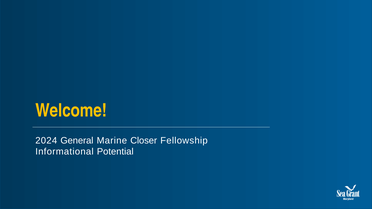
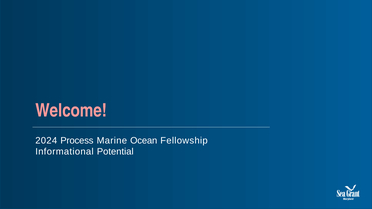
Welcome colour: yellow -> pink
General: General -> Process
Closer: Closer -> Ocean
